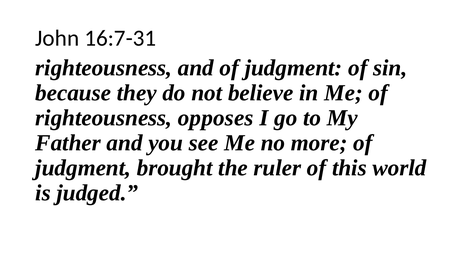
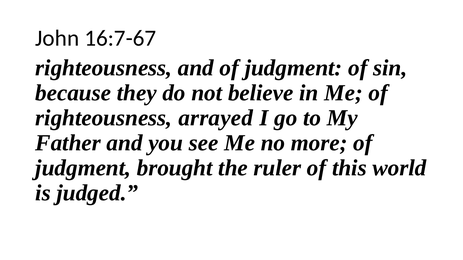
16:7-31: 16:7-31 -> 16:7-67
opposes: opposes -> arrayed
